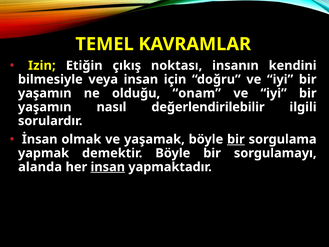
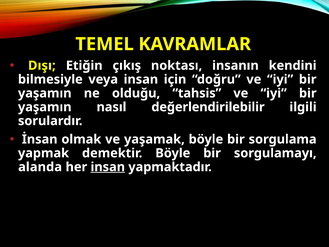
Izin: Izin -> Dışı
onam: onam -> tahsis
bir at (236, 139) underline: present -> none
